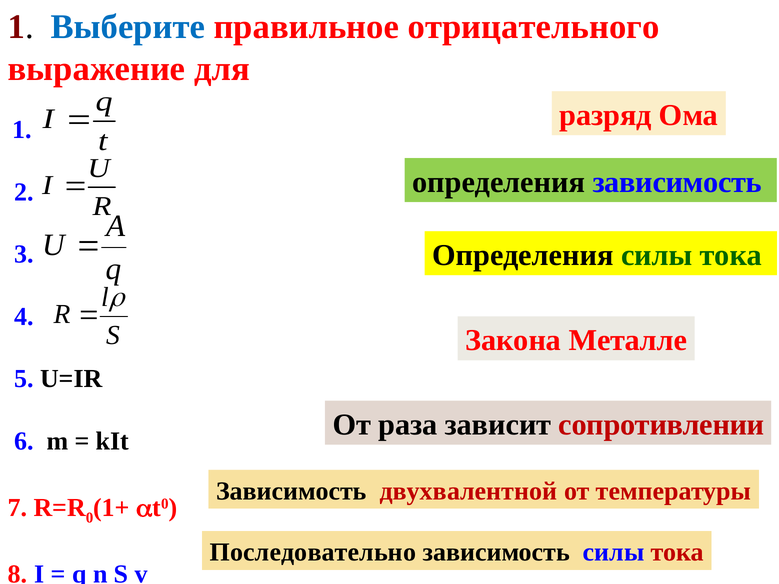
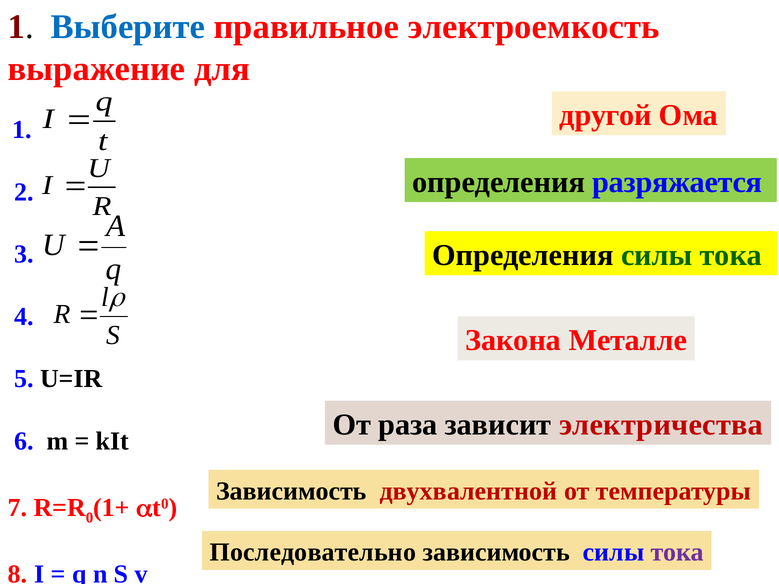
отрицательного: отрицательного -> электроемкость
разряд: разряд -> другой
определения зависимость: зависимость -> разряжается
сопротивлении: сопротивлении -> электричества
тока at (677, 553) colour: red -> purple
